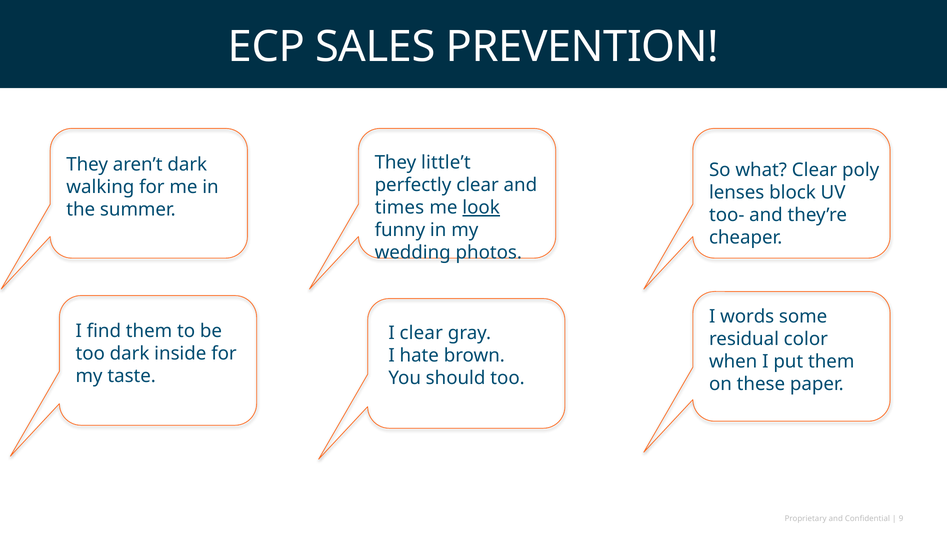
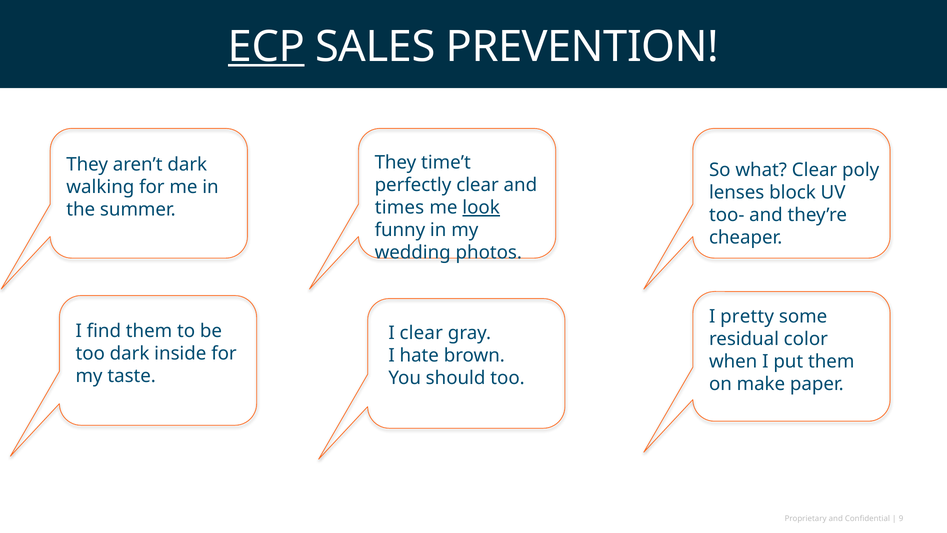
ECP underline: none -> present
little’t: little’t -> time’t
words: words -> pretty
these: these -> make
